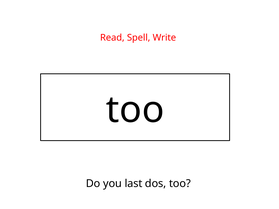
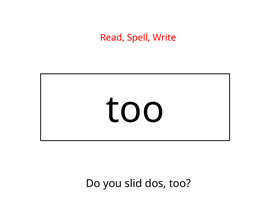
last: last -> slid
